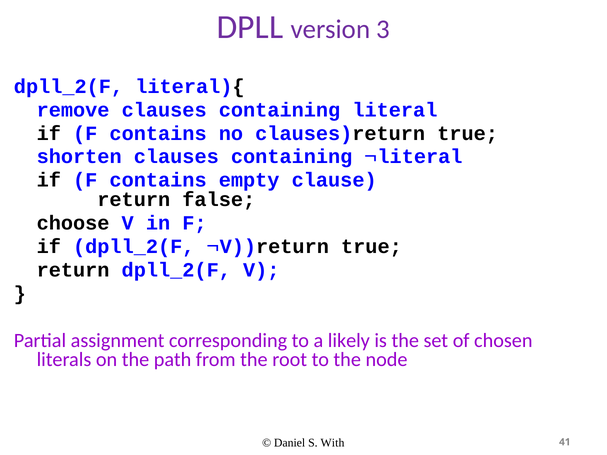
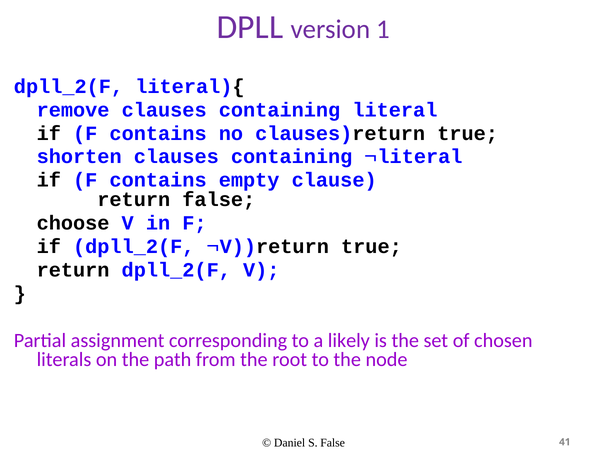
3: 3 -> 1
S With: With -> False
